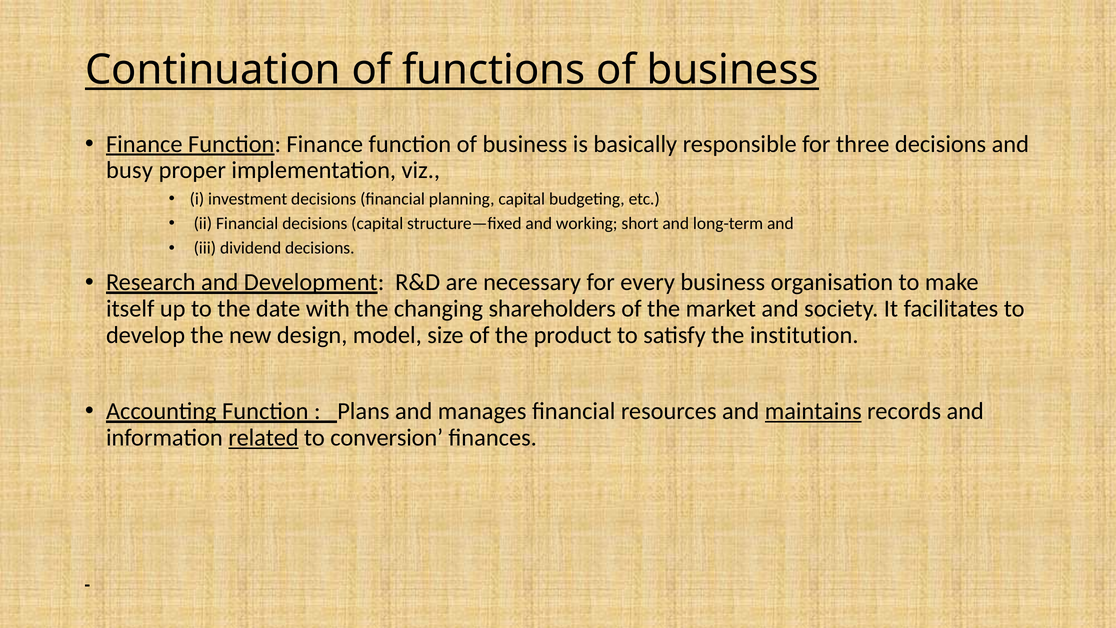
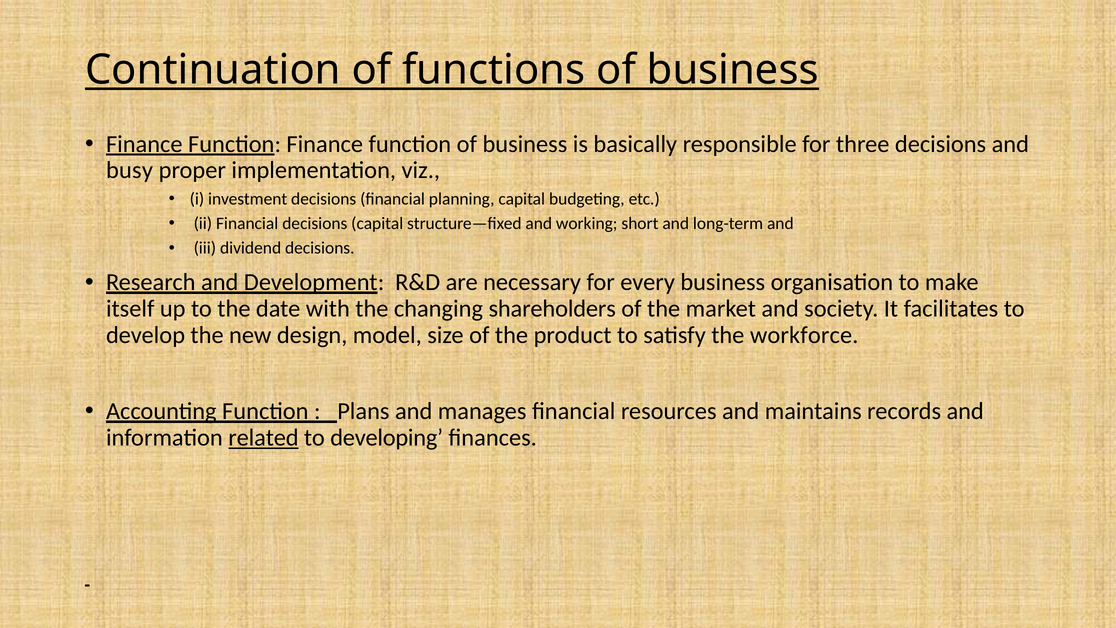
institution: institution -> workforce
maintains underline: present -> none
conversion: conversion -> developing
